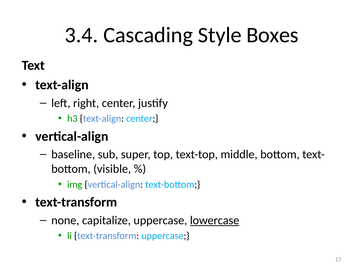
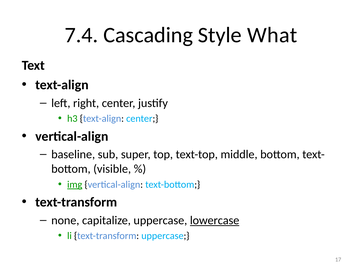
3.4: 3.4 -> 7.4
Boxes: Boxes -> What
img underline: none -> present
